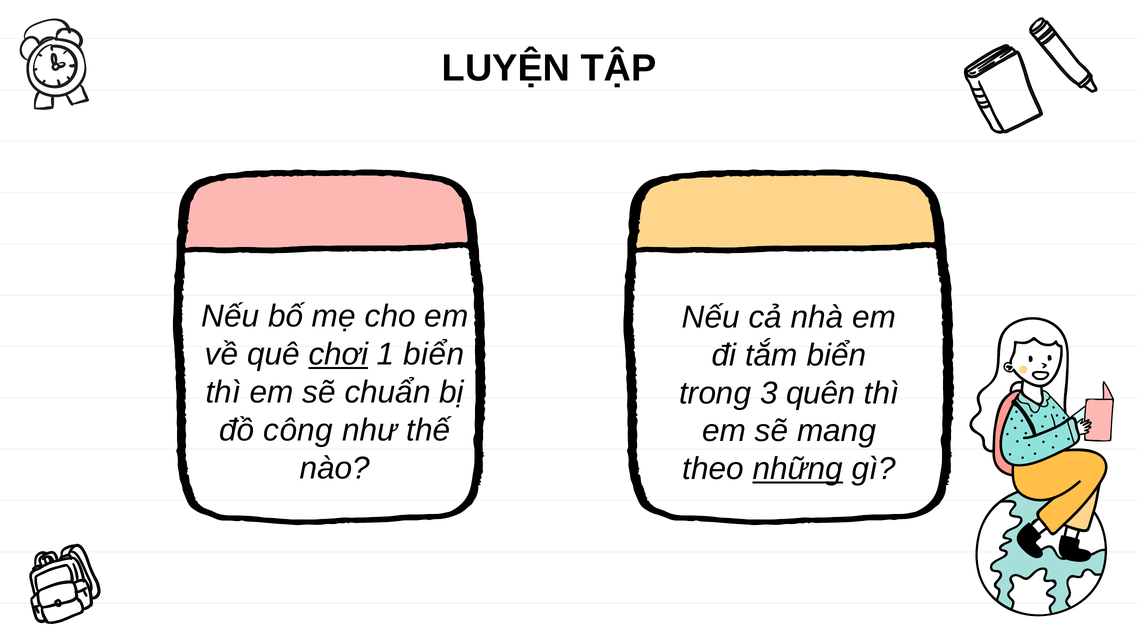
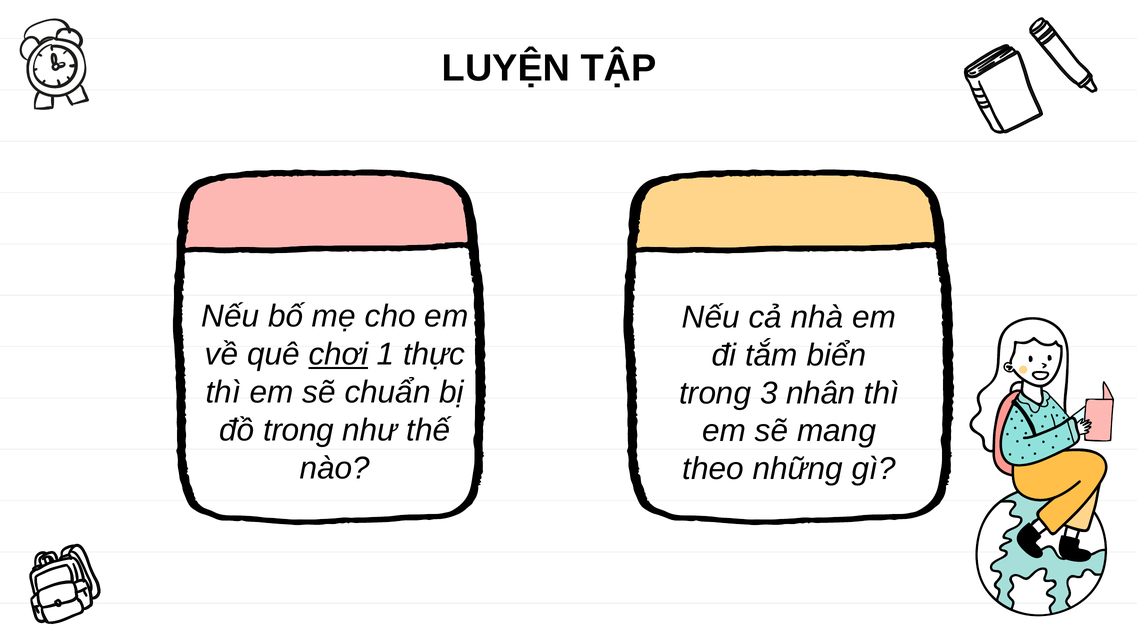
1 biển: biển -> thực
quên: quên -> nhân
đồ công: công -> trong
những underline: present -> none
